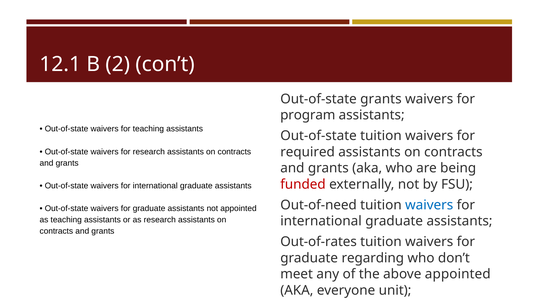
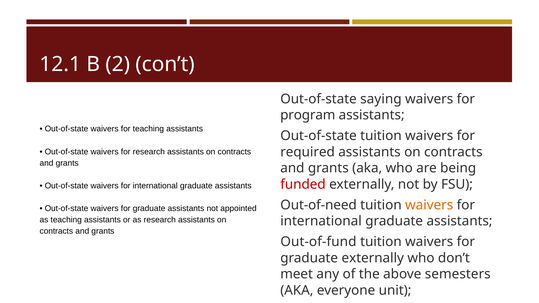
Out-of-state grants: grants -> saying
waivers at (429, 205) colour: blue -> orange
Out-of-rates: Out-of-rates -> Out-of-fund
graduate regarding: regarding -> externally
above appointed: appointed -> semesters
